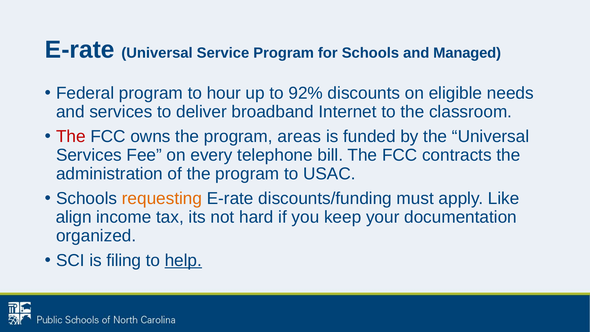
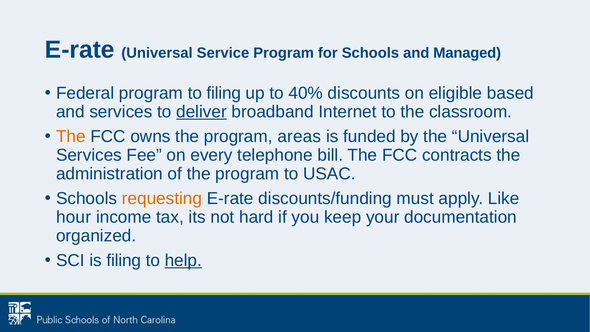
to hour: hour -> filing
92%: 92% -> 40%
needs: needs -> based
deliver underline: none -> present
The at (71, 137) colour: red -> orange
align: align -> hour
